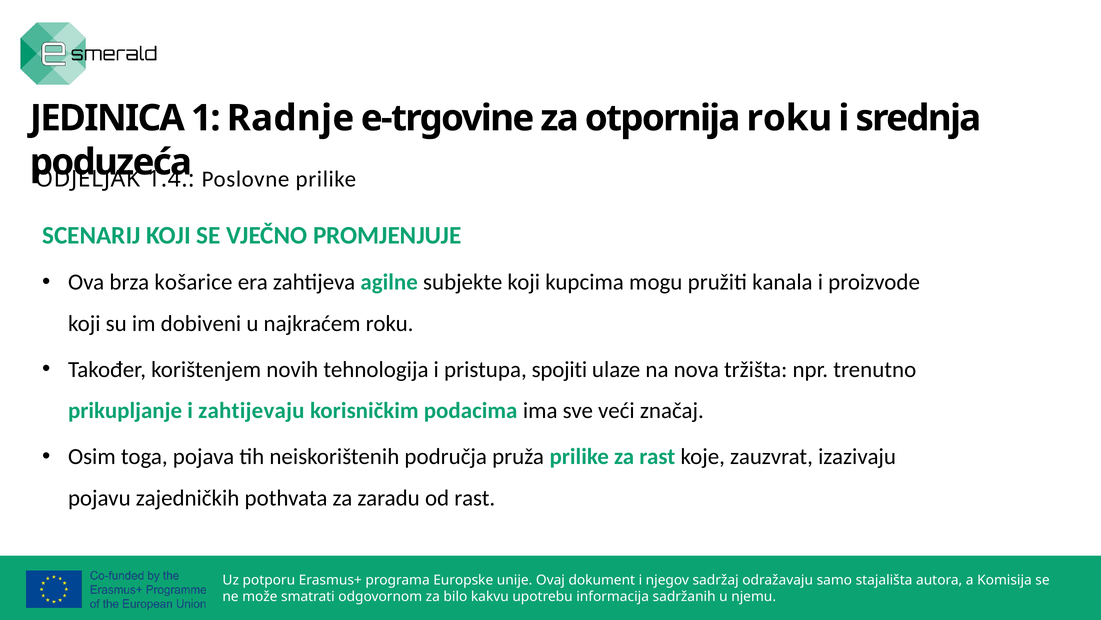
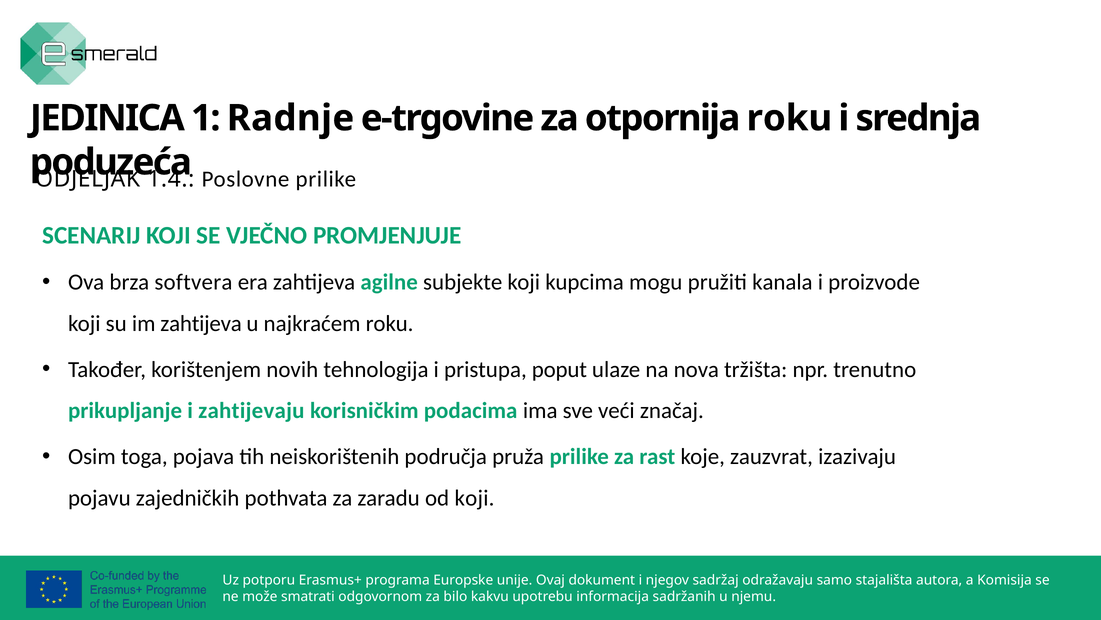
košarice: košarice -> softvera
im dobiveni: dobiveni -> zahtijeva
spojiti: spojiti -> poput
od rast: rast -> koji
